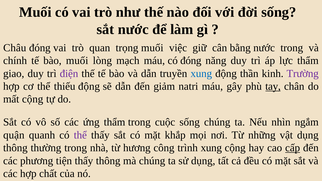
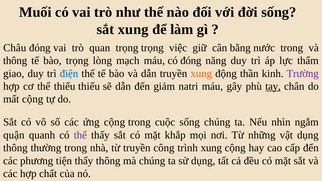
sắt nước: nước -> xung
trọng muối: muối -> trọng
chính at (15, 61): chính -> thông
bào muối: muối -> trọng
điện colour: purple -> blue
xung at (201, 74) colour: blue -> orange
thiếu động: động -> thiếu
ứng thẩm: thẩm -> cộng
từ hương: hương -> truyền
cấp underline: present -> none
